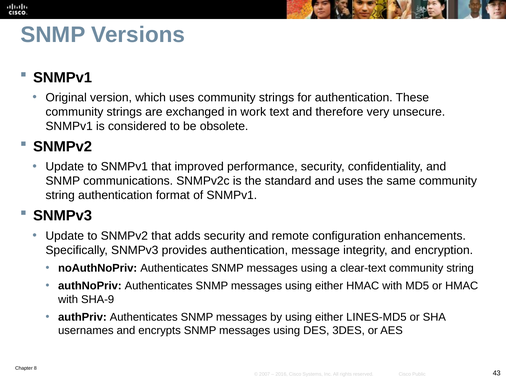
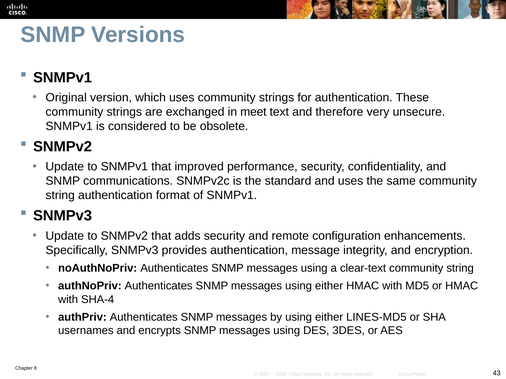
work: work -> meet
SHA-9: SHA-9 -> SHA-4
